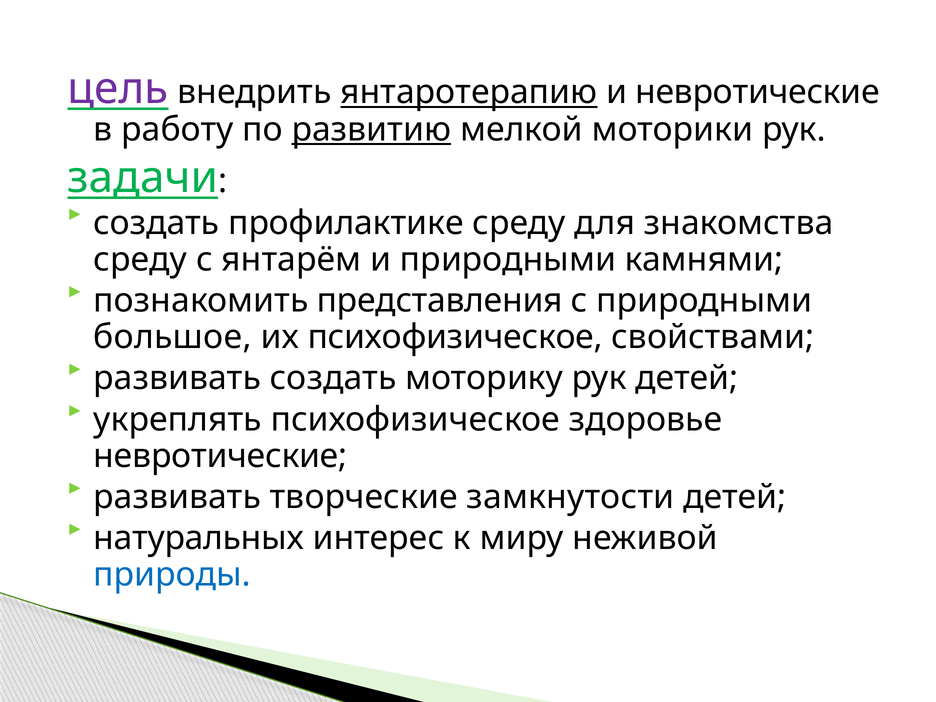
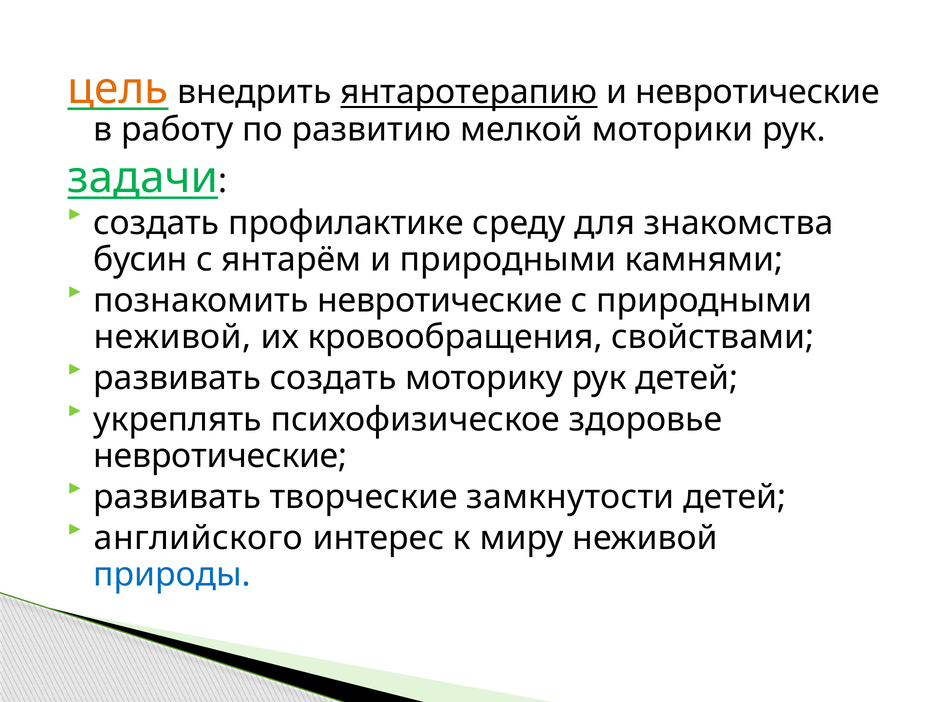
цель colour: purple -> orange
развитию underline: present -> none
среду at (140, 260): среду -> бусин
познакомить представления: представления -> невротические
большое at (173, 337): большое -> неживой
их психофизическое: психофизическое -> кровообращения
натуральных: натуральных -> английского
